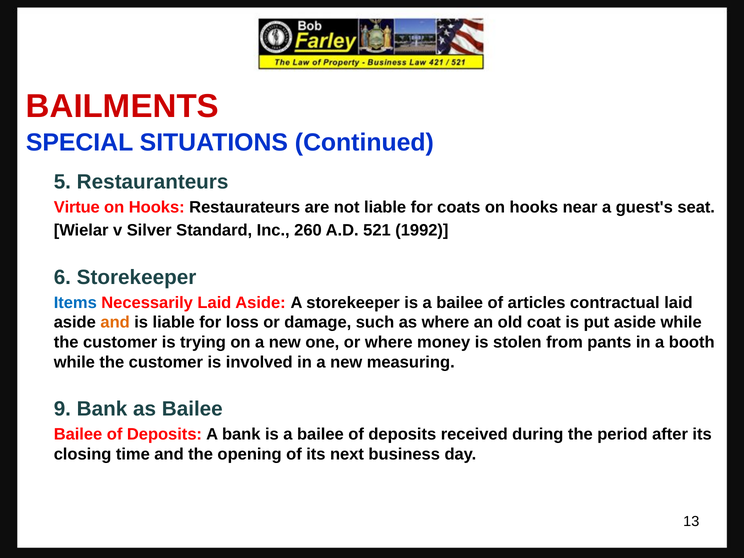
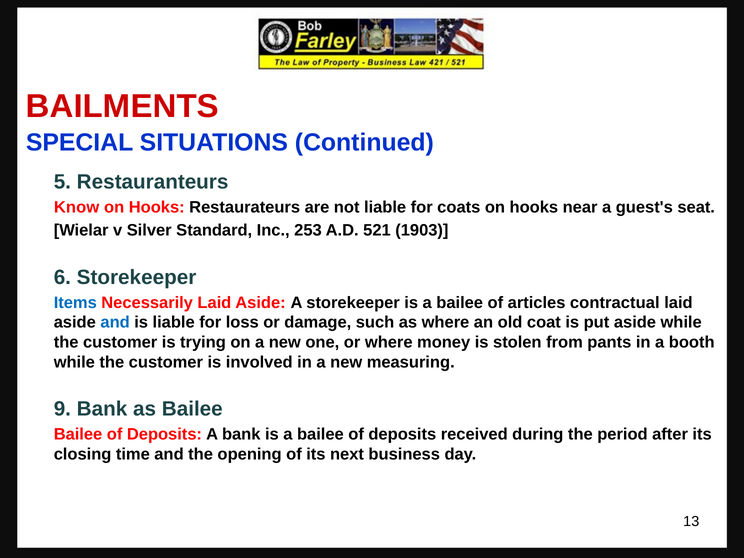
Virtue: Virtue -> Know
260: 260 -> 253
1992: 1992 -> 1903
and at (115, 322) colour: orange -> blue
